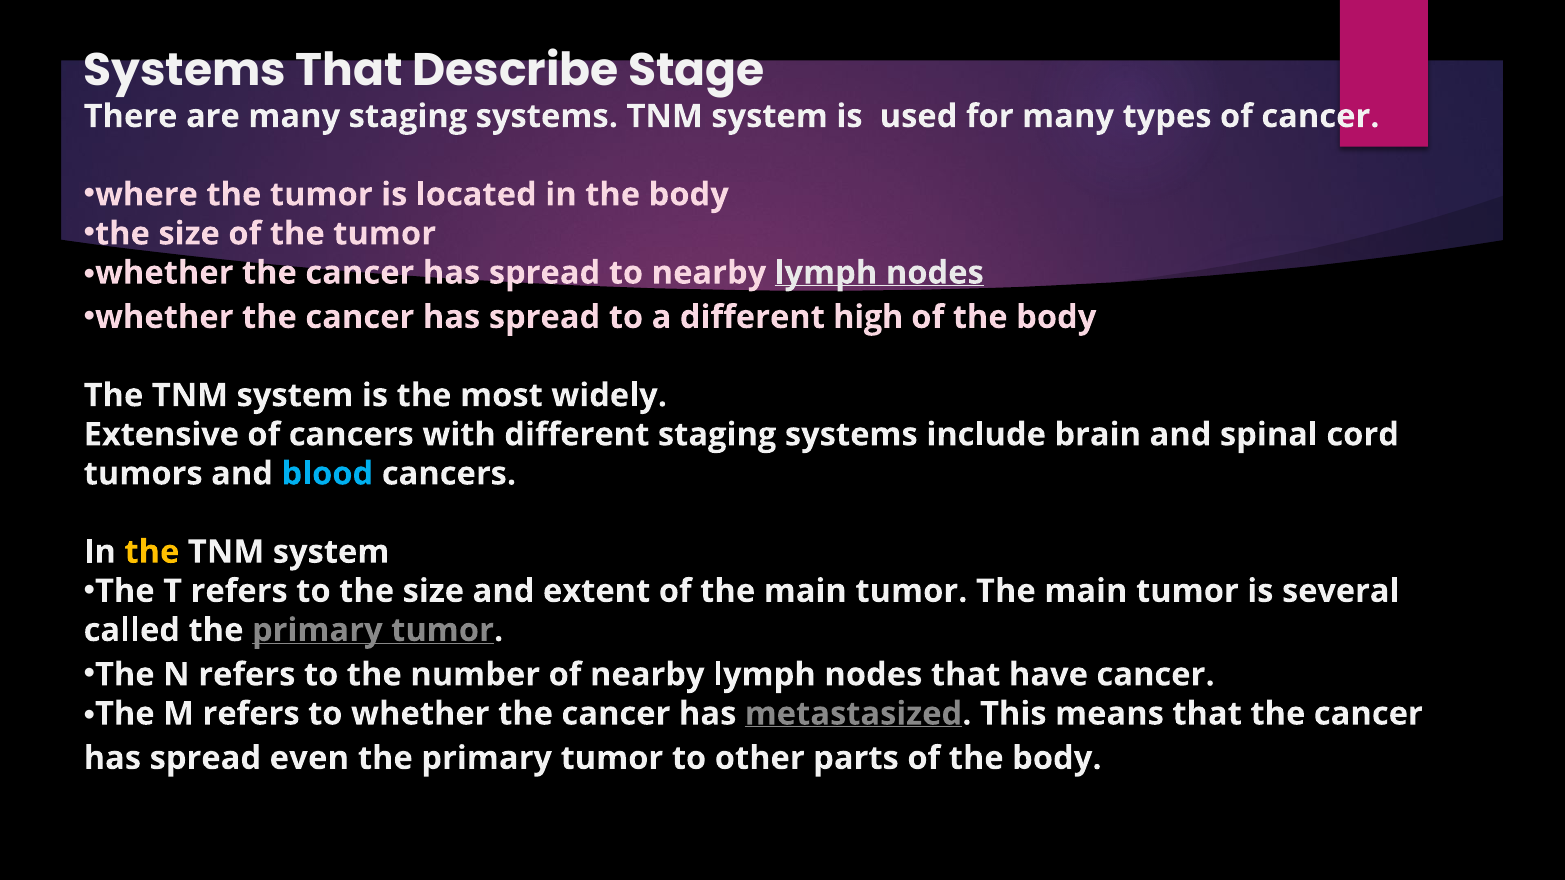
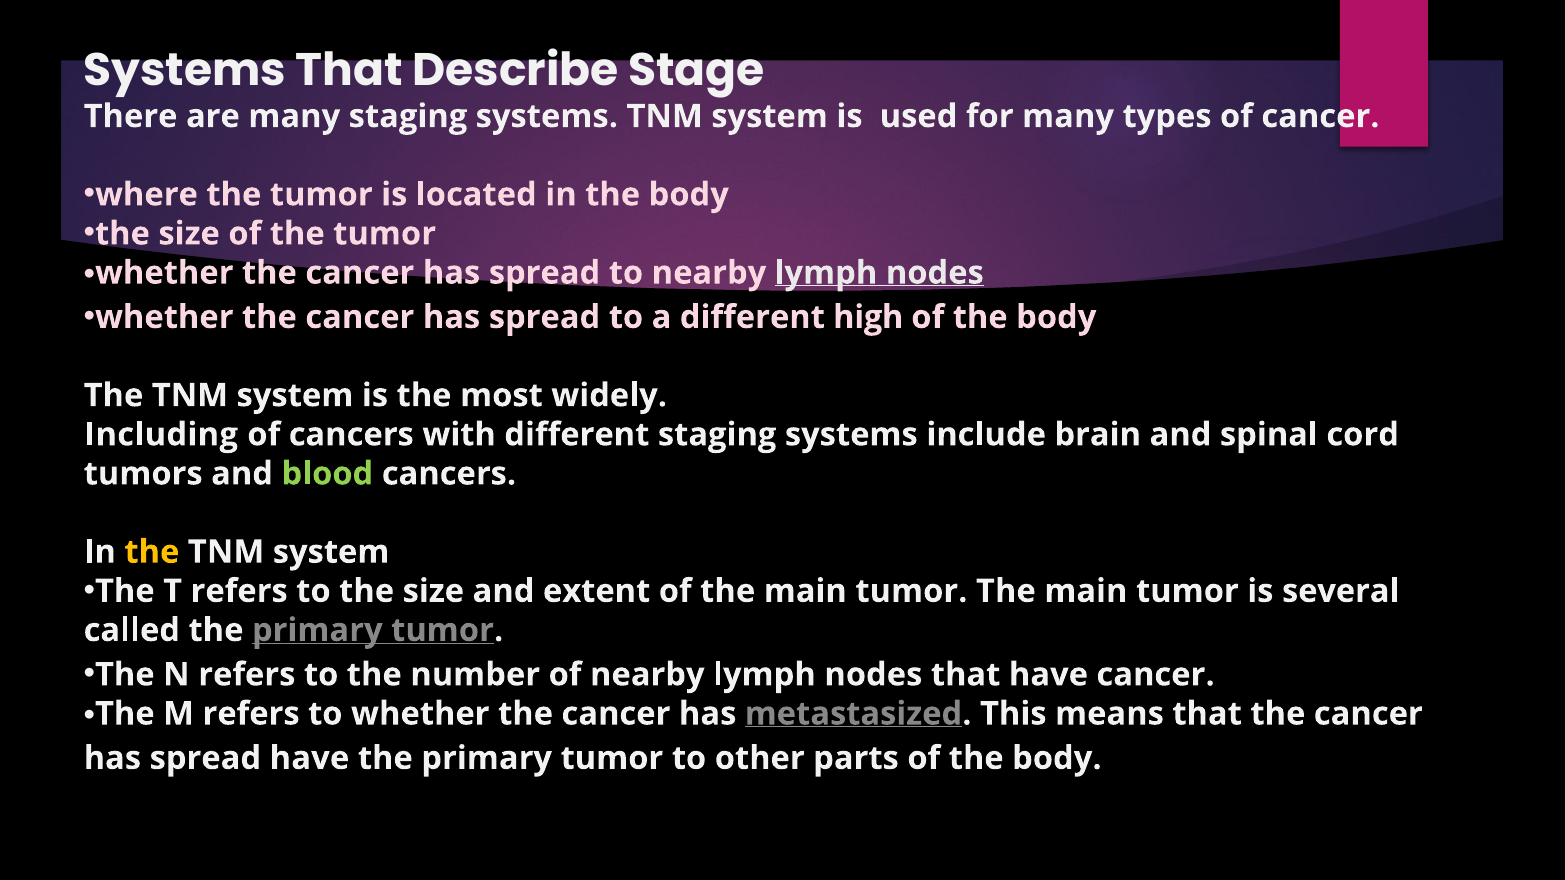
Extensive: Extensive -> Including
blood colour: light blue -> light green
spread even: even -> have
